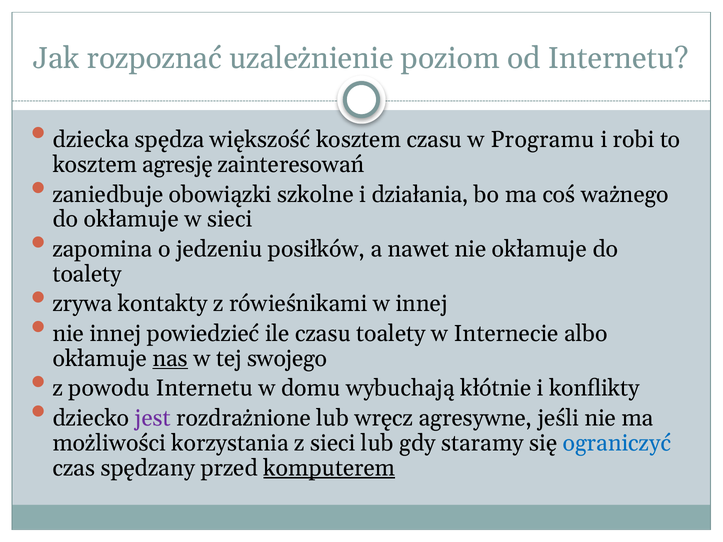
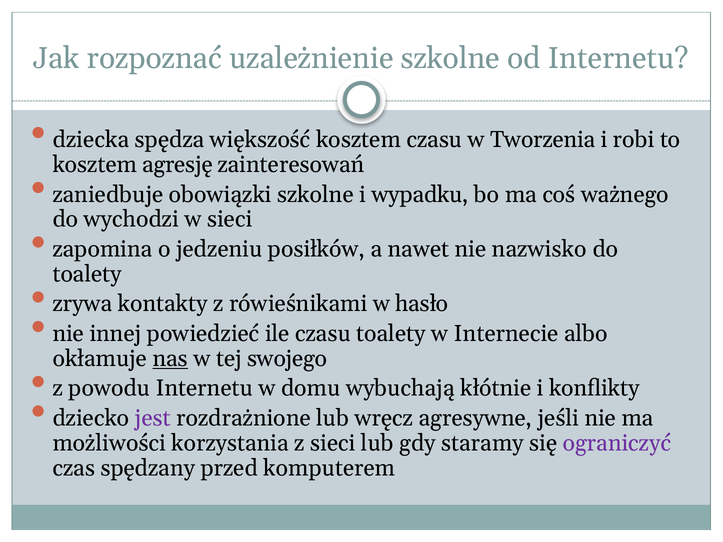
uzależnienie poziom: poziom -> szkolne
Programu: Programu -> Tworzenia
działania: działania -> wypadku
do okłamuje: okłamuje -> wychodzi
nie okłamuje: okłamuje -> nazwisko
w innej: innej -> hasło
ograniczyć colour: blue -> purple
komputerem underline: present -> none
